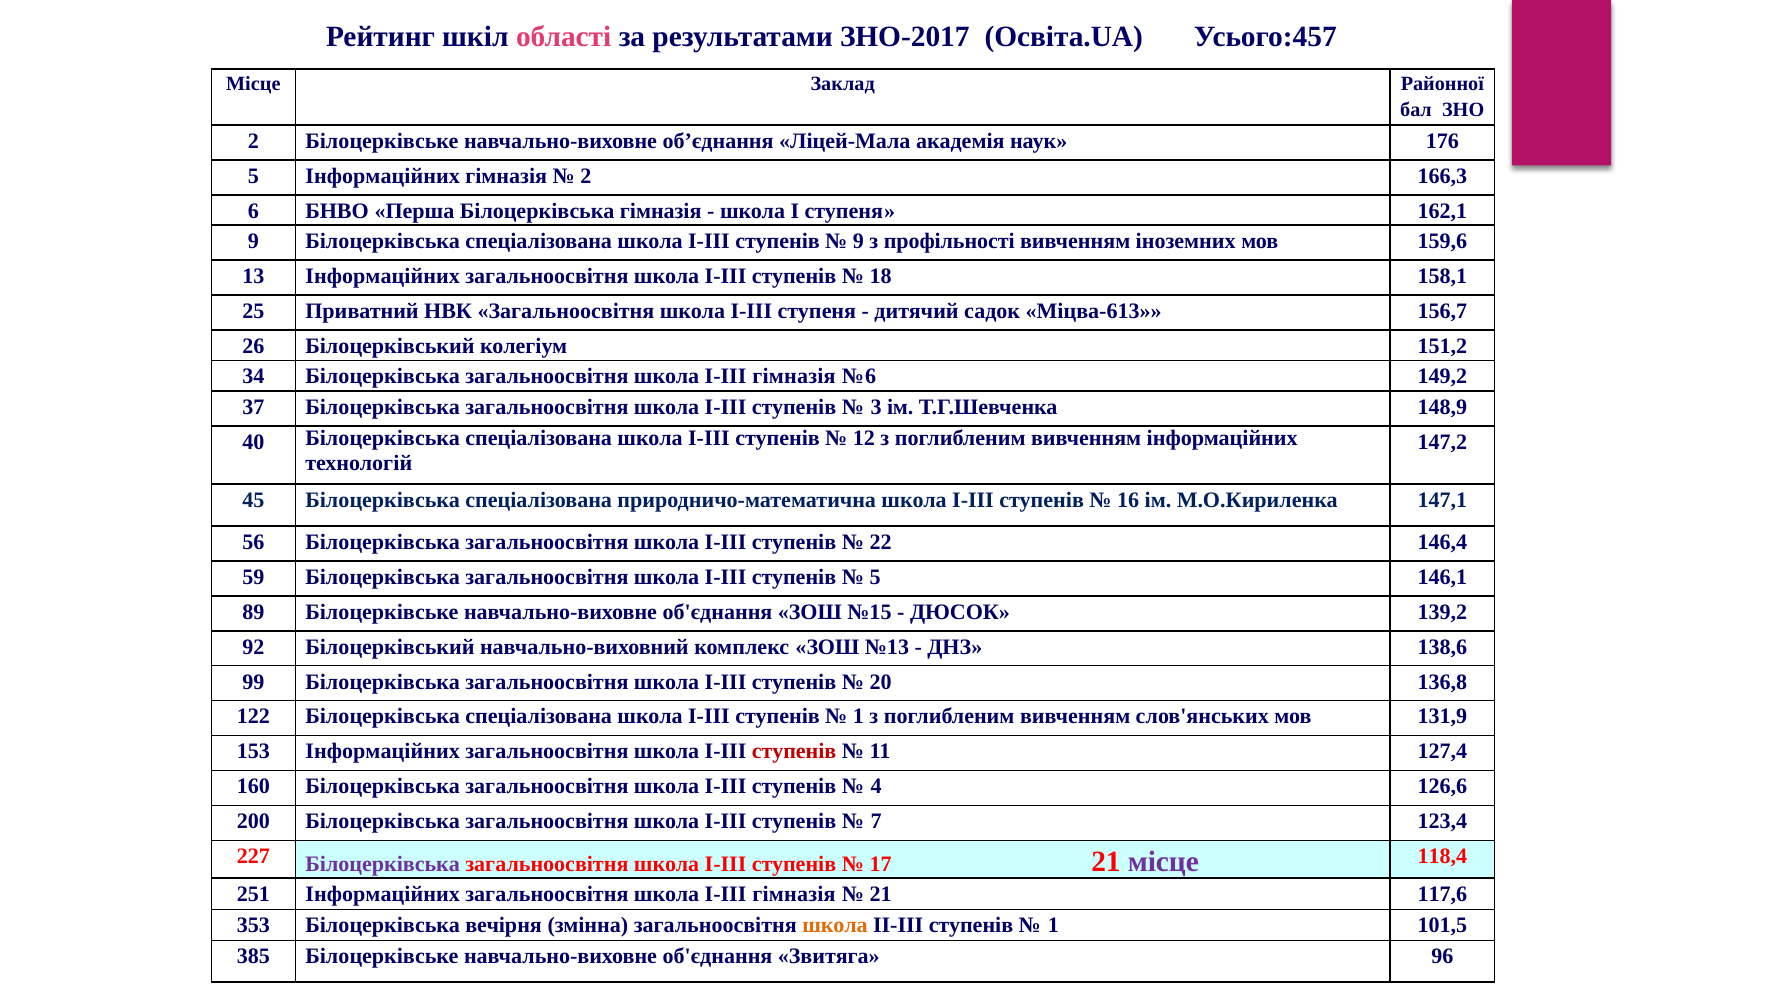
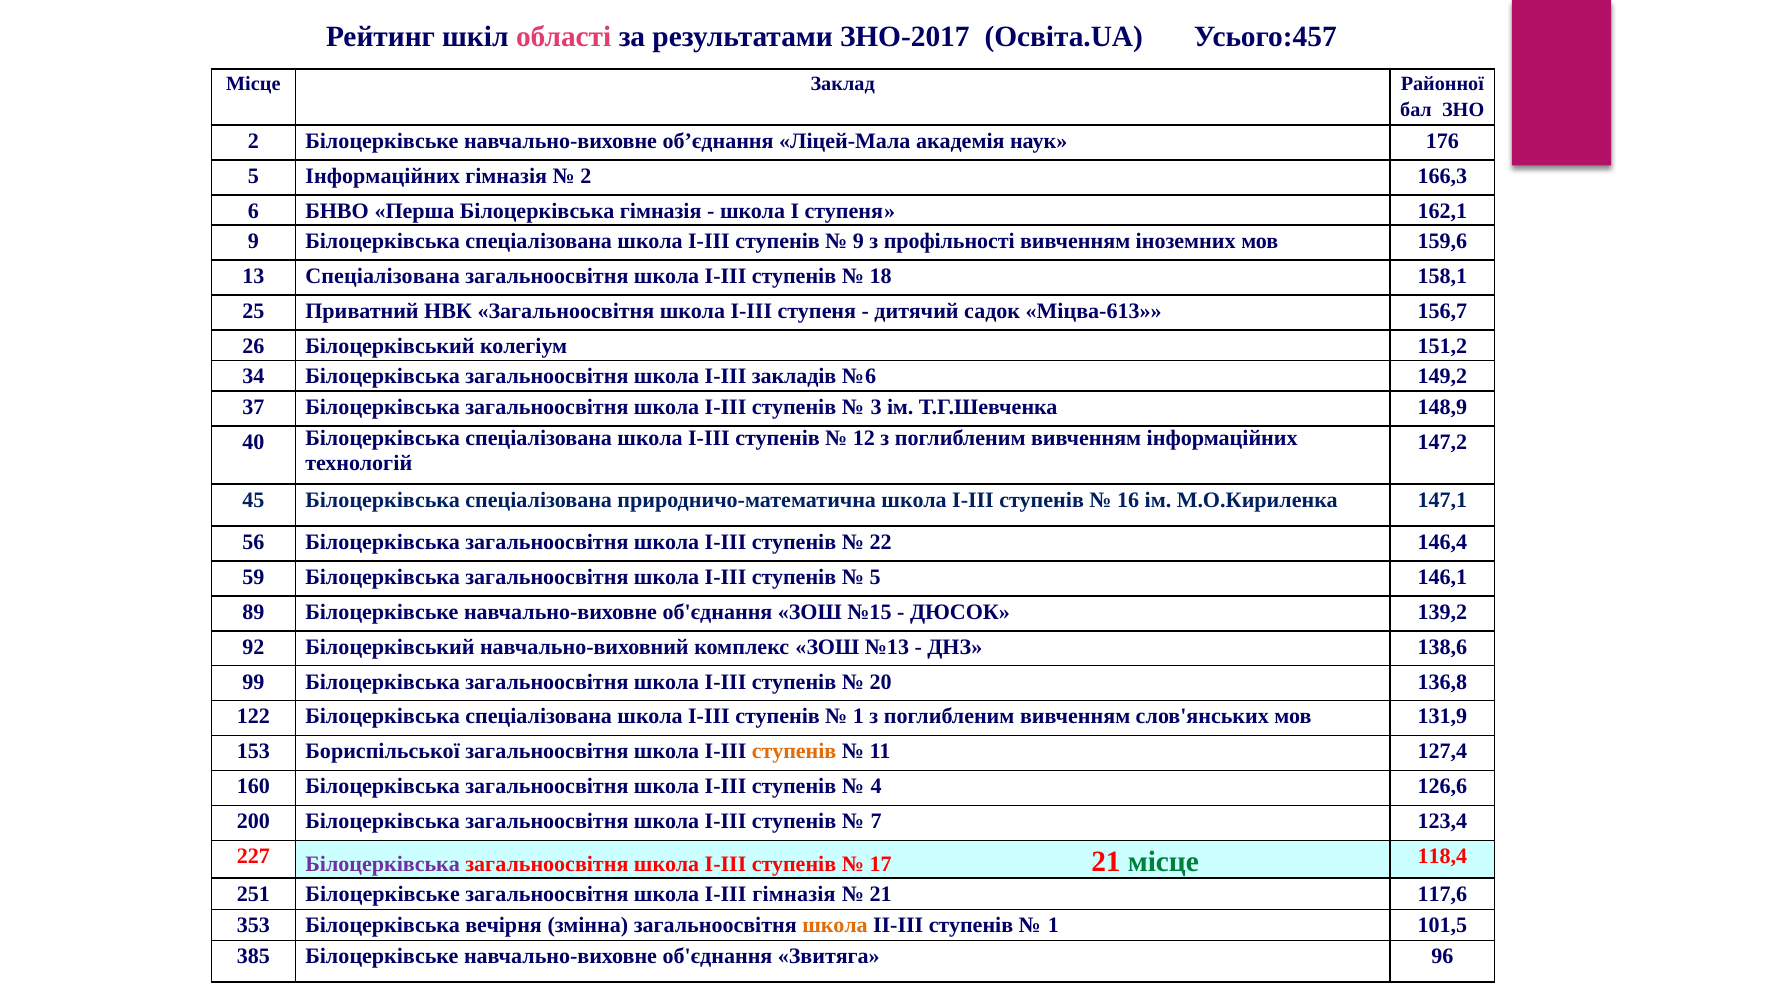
13 Інформаційних: Інформаційних -> Спеціалізована
гімназія at (794, 377): гімназія -> закладів
153 Інформаційних: Інформаційних -> Бориспільської
ступенів at (794, 752) colour: red -> orange
місце at (1163, 862) colour: purple -> green
251 Інформаційних: Інформаційних -> Білоцерківське
